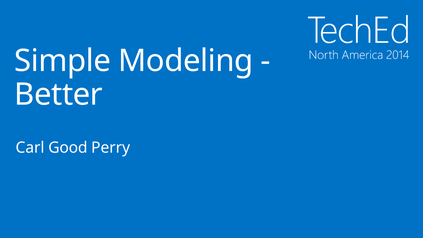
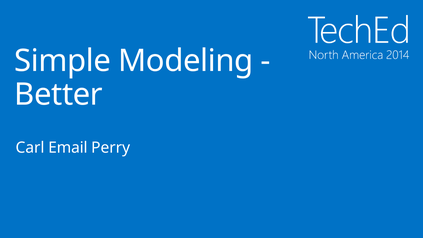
Good: Good -> Email
